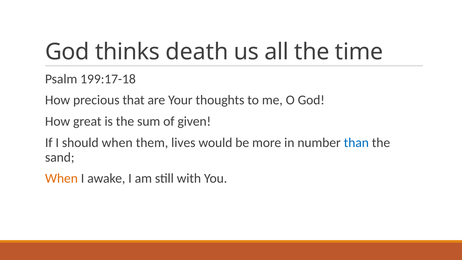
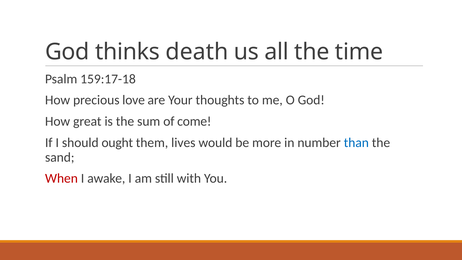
199:17-18: 199:17-18 -> 159:17-18
that: that -> love
given: given -> come
should when: when -> ought
When at (61, 178) colour: orange -> red
